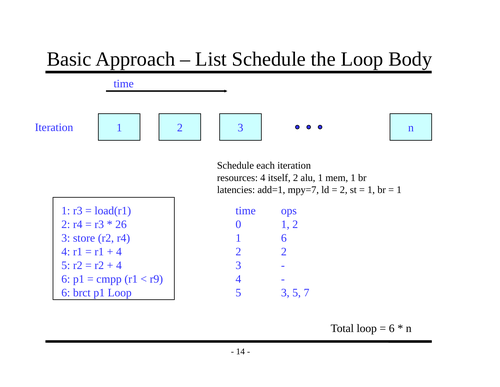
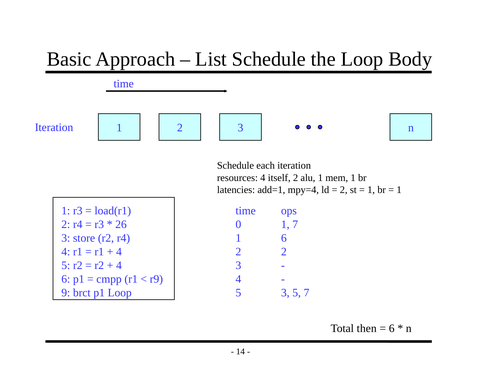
mpy=7: mpy=7 -> mpy=4
0 1 2: 2 -> 7
6 at (66, 292): 6 -> 9
Total loop: loop -> then
